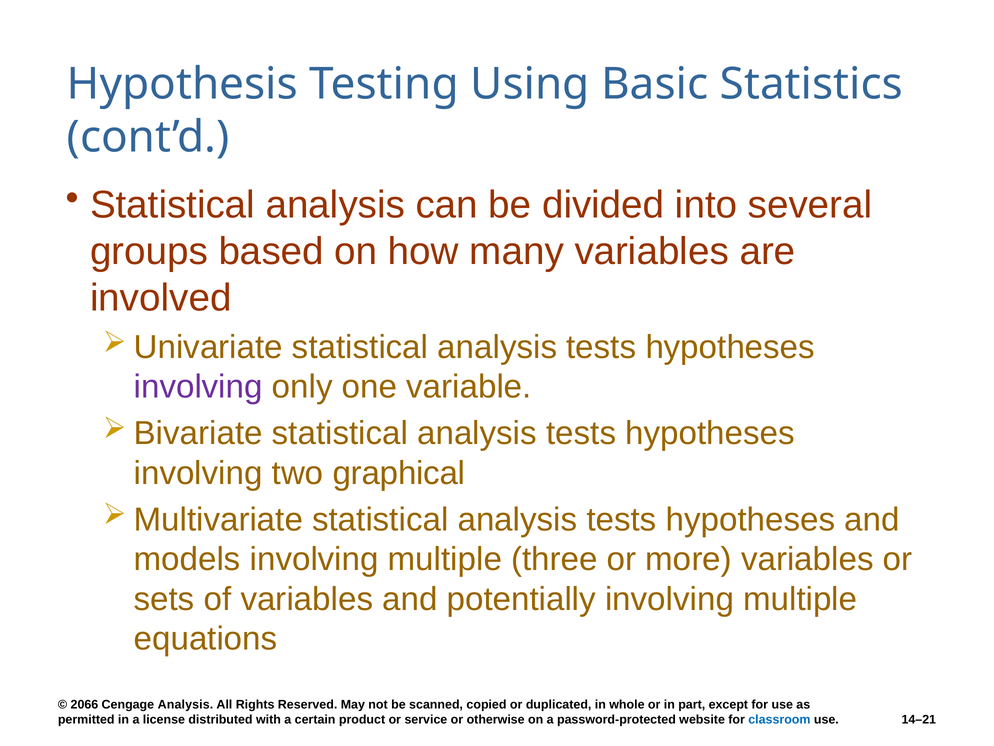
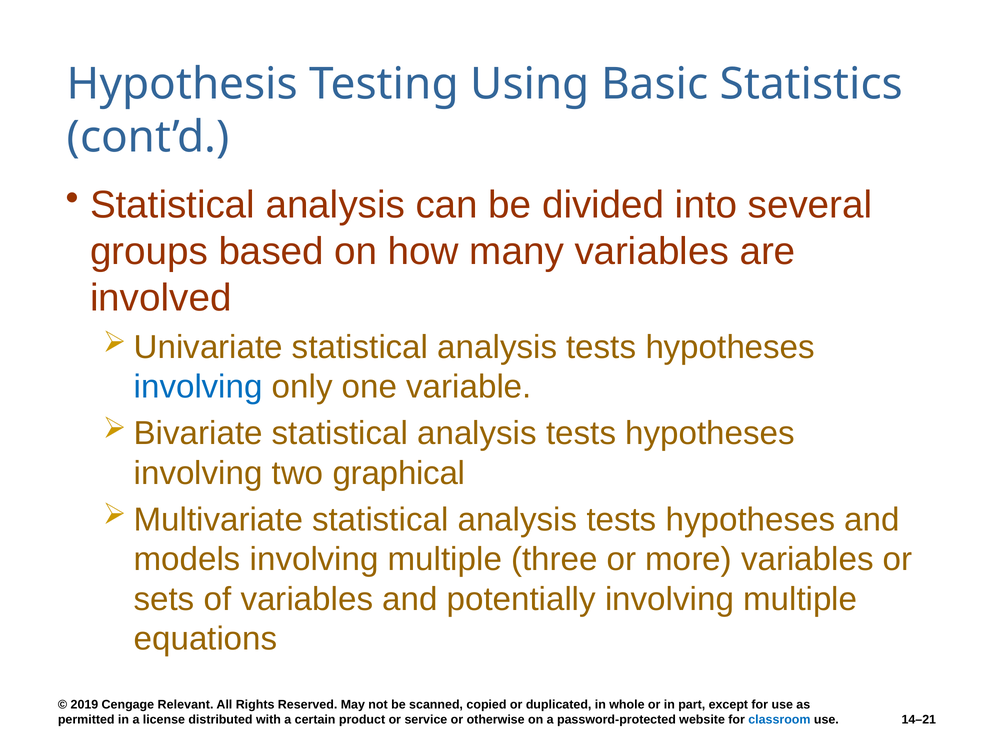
involving at (198, 387) colour: purple -> blue
2066: 2066 -> 2019
Cengage Analysis: Analysis -> Relevant
